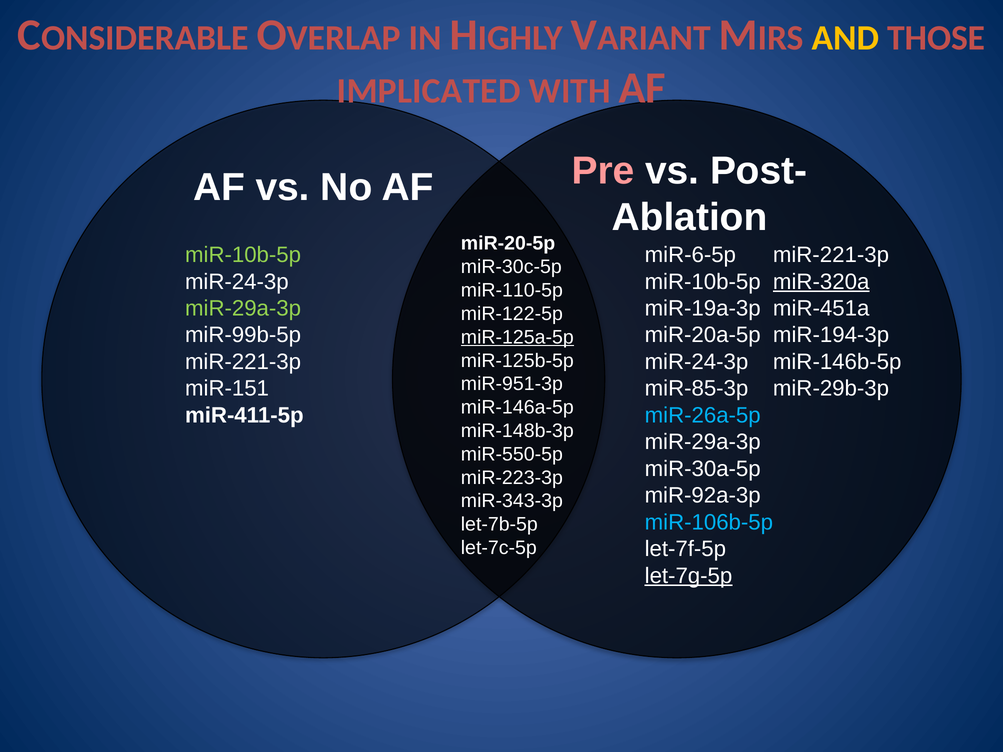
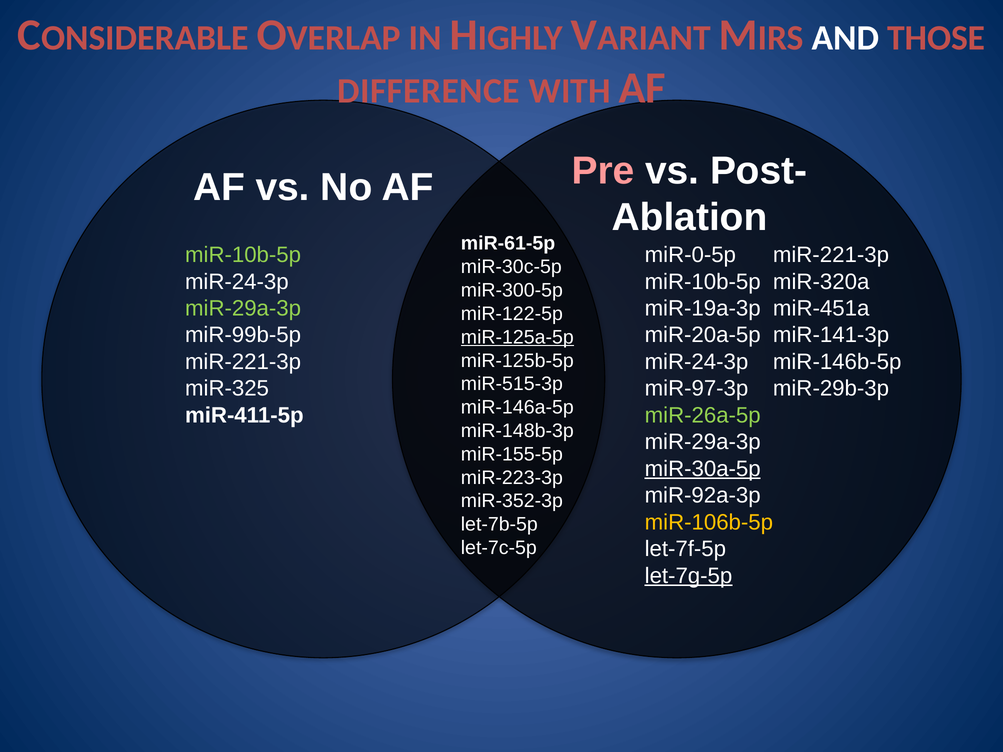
AND colour: yellow -> white
IMPLICATED: IMPLICATED -> DIFFERENCE
miR-20-5p: miR-20-5p -> miR-61-5p
miR-6-5p: miR-6-5p -> miR-0-5p
miR-320a underline: present -> none
miR-110-5p: miR-110-5p -> miR-300-5p
miR-194-3p: miR-194-3p -> miR-141-3p
miR-951-3p: miR-951-3p -> miR-515-3p
miR-151: miR-151 -> miR-325
miR-85-3p: miR-85-3p -> miR-97-3p
miR-26a-5p colour: light blue -> light green
miR-550-5p: miR-550-5p -> miR-155-5p
miR-30a-5p underline: none -> present
miR-343-3p: miR-343-3p -> miR-352-3p
miR-106b-5p colour: light blue -> yellow
